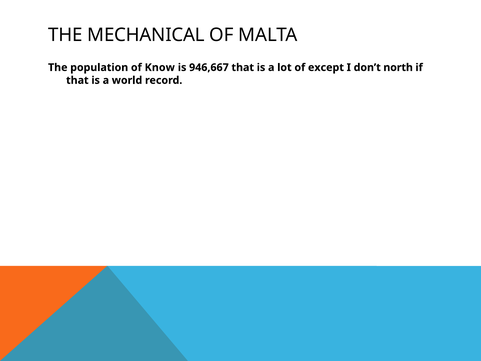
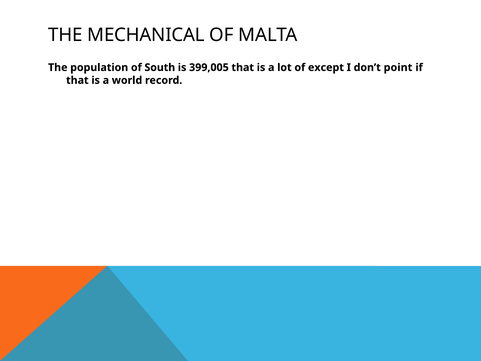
Know: Know -> South
946,667: 946,667 -> 399,005
north: north -> point
